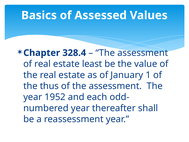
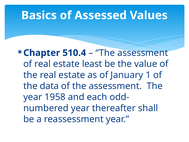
328.4: 328.4 -> 510.4
thus: thus -> data
1952: 1952 -> 1958
